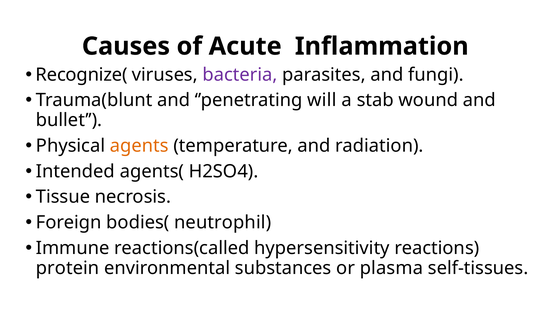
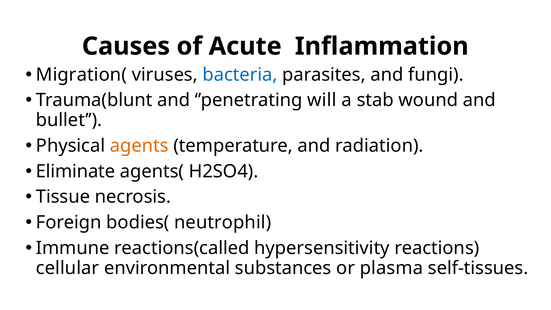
Recognize(: Recognize( -> Migration(
bacteria colour: purple -> blue
Intended: Intended -> Eliminate
protein: protein -> cellular
